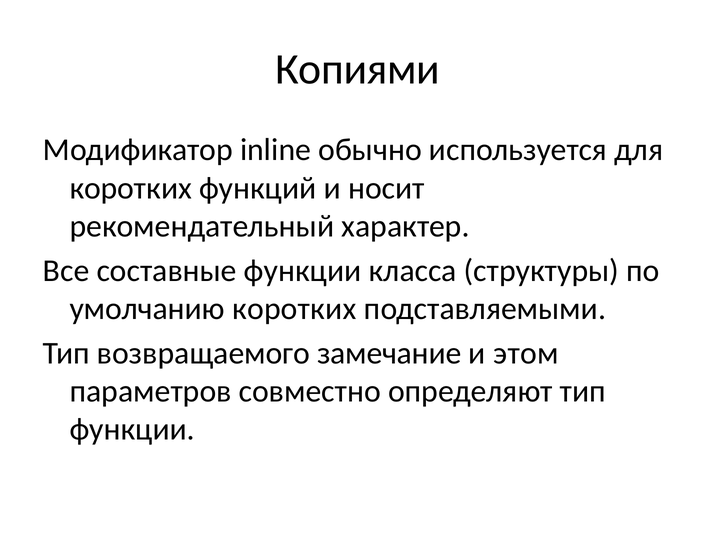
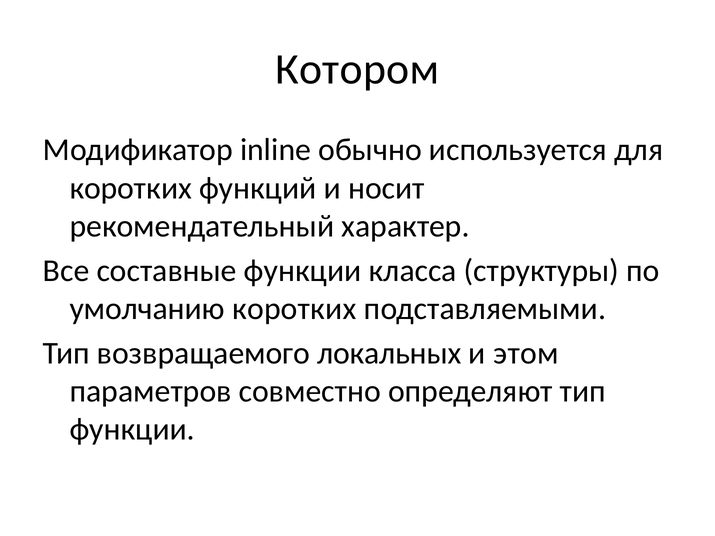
Копиями: Копиями -> Котором
замечание: замечание -> локальных
